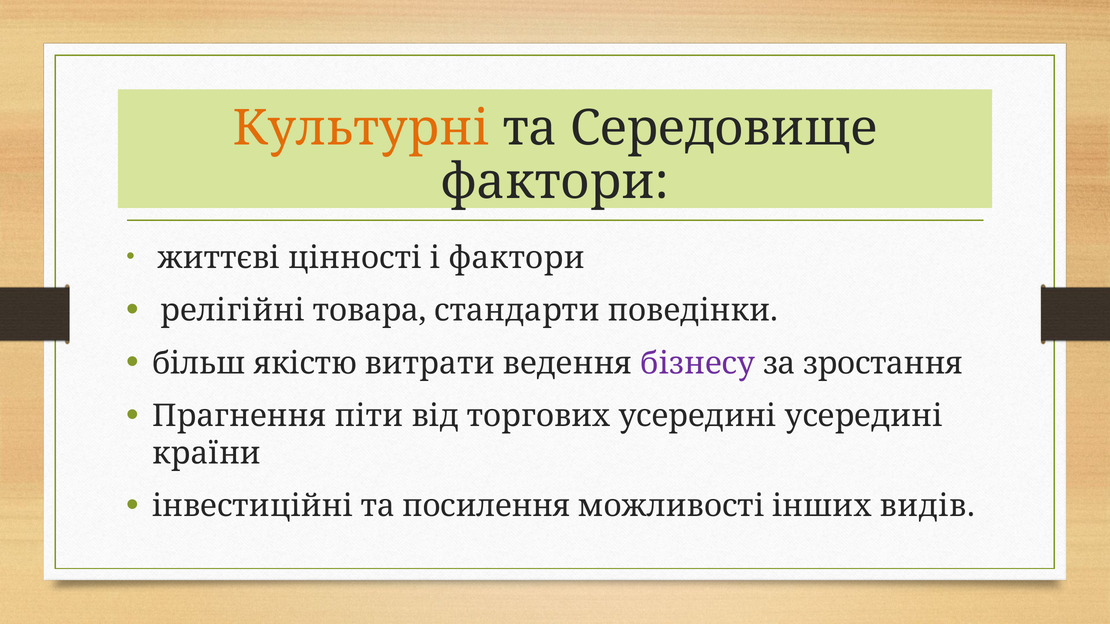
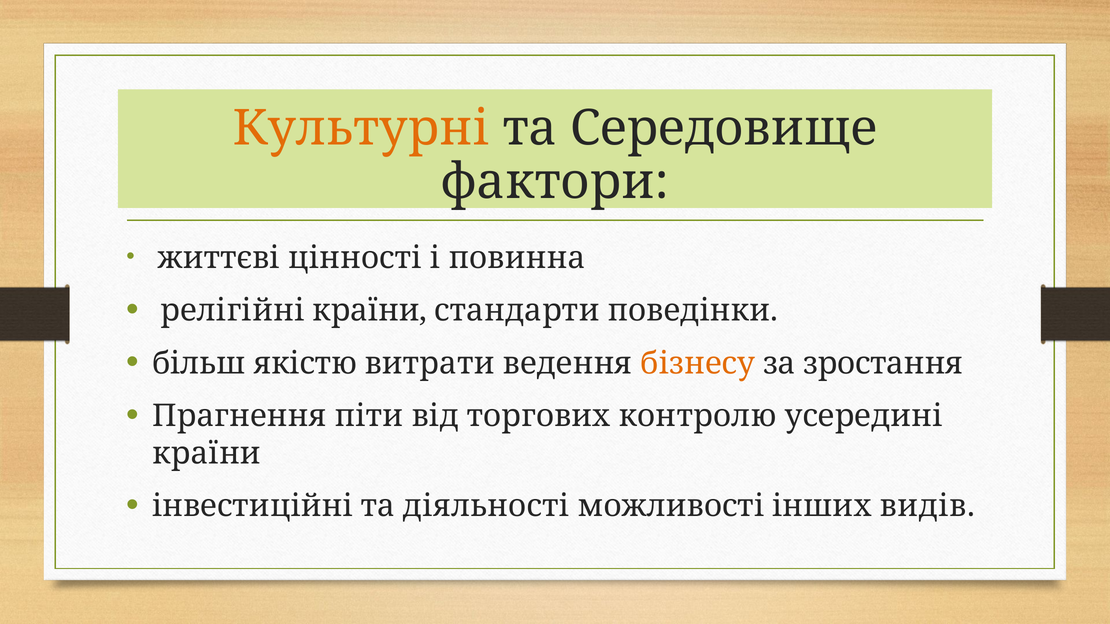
і фактори: фактори -> повинна
релігійні товара: товара -> країни
бізнесу colour: purple -> orange
торгових усередині: усередині -> контролю
посилення: посилення -> діяльності
